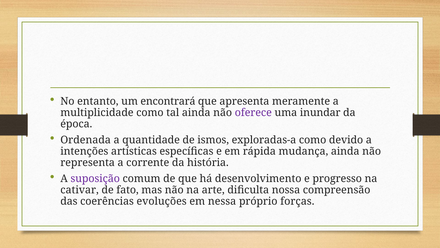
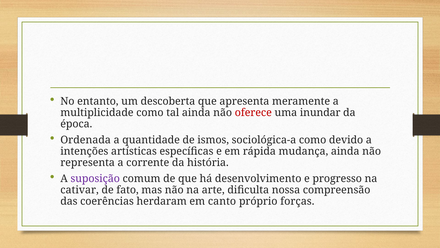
encontrará: encontrará -> descoberta
oferece colour: purple -> red
exploradas-a: exploradas-a -> sociológica-a
evoluções: evoluções -> herdaram
nessa: nessa -> canto
